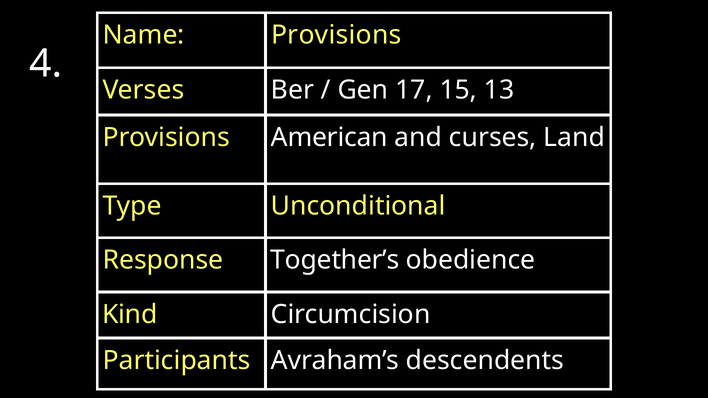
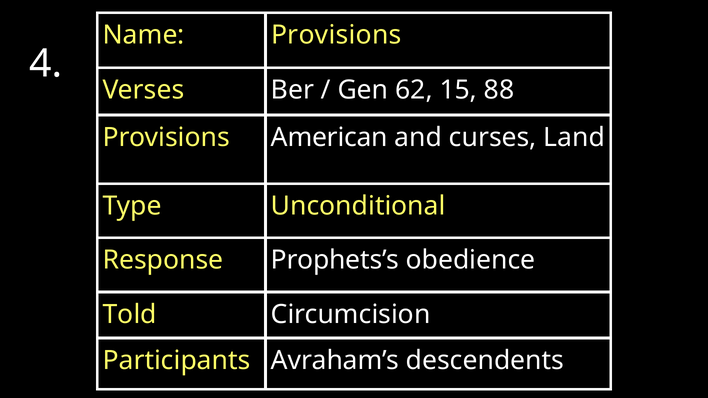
17: 17 -> 62
13: 13 -> 88
Together’s: Together’s -> Prophets’s
Kind: Kind -> Told
